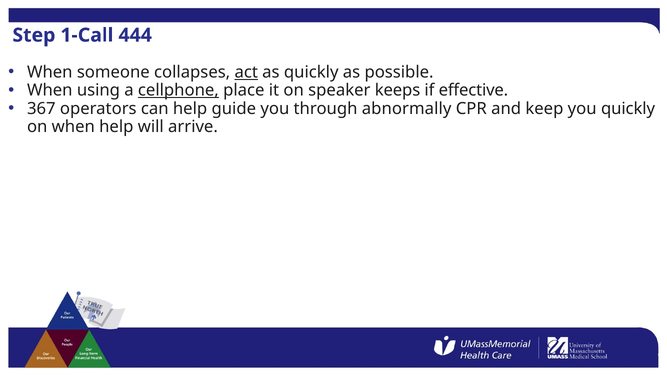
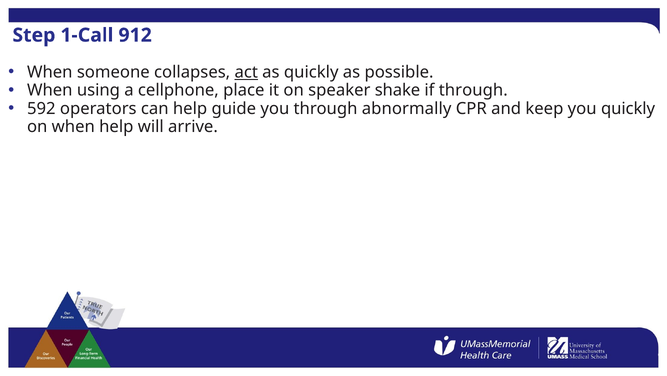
444: 444 -> 912
cellphone underline: present -> none
keeps: keeps -> shake
if effective: effective -> through
367: 367 -> 592
